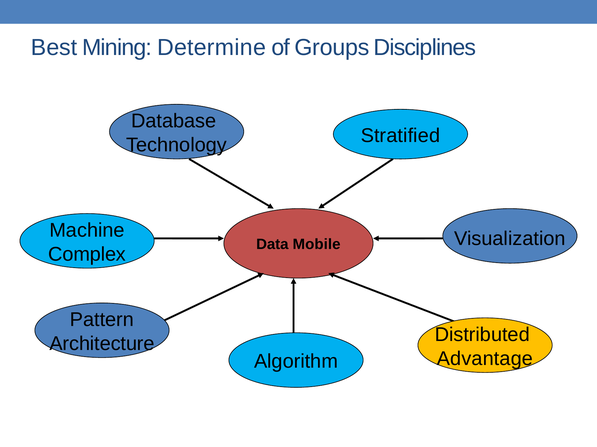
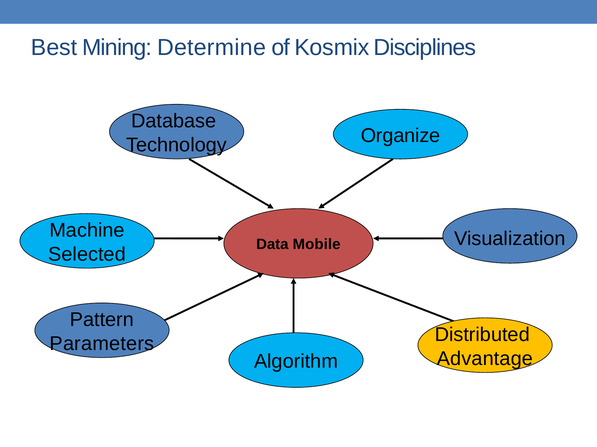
Groups: Groups -> Kosmix
Stratified: Stratified -> Organize
Complex: Complex -> Selected
Architecture: Architecture -> Parameters
